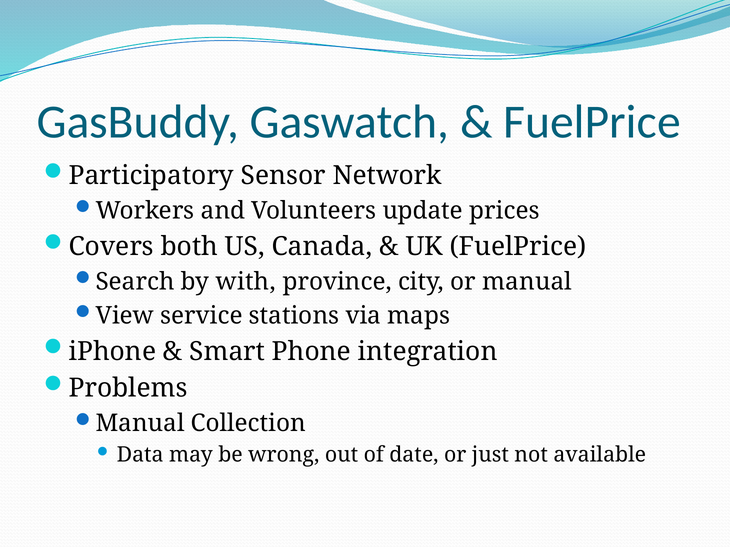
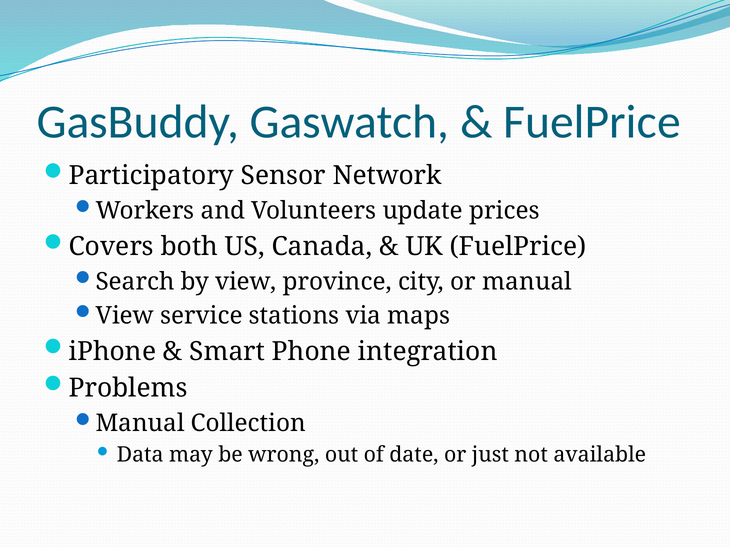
by with: with -> view
